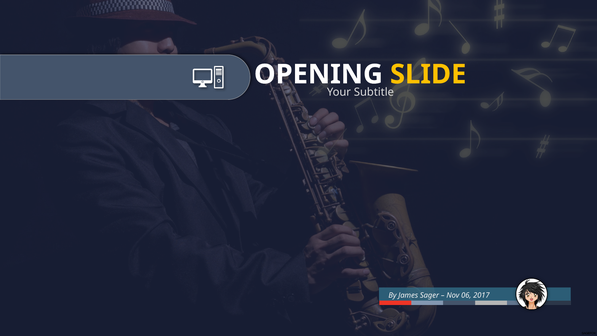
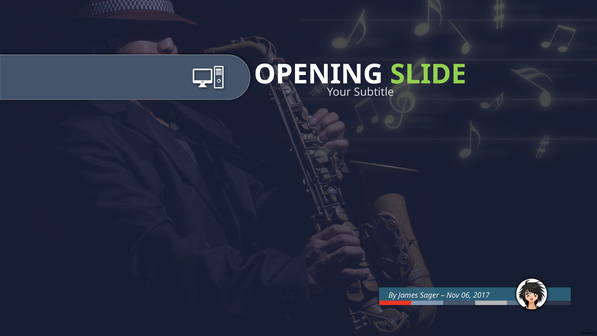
SLIDE colour: yellow -> light green
